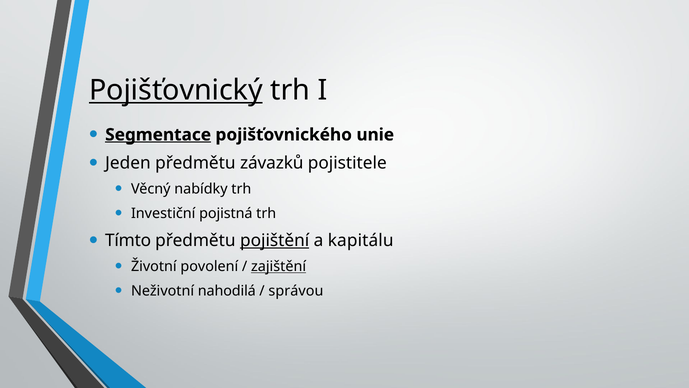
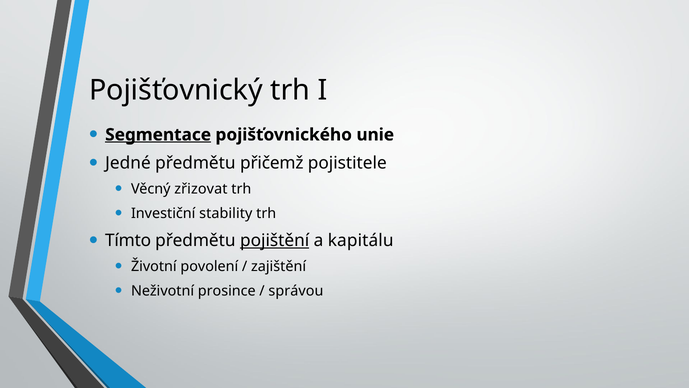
Pojišťovnický underline: present -> none
Jeden: Jeden -> Jedné
závazků: závazků -> přičemž
nabídky: nabídky -> zřizovat
pojistná: pojistná -> stability
zajištění underline: present -> none
nahodilá: nahodilá -> prosince
